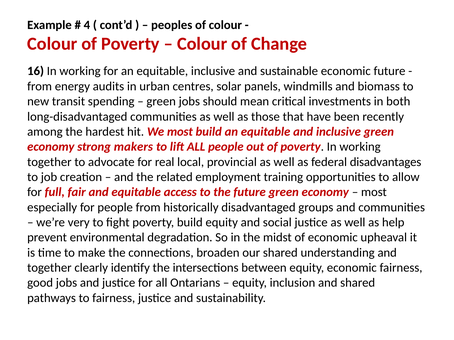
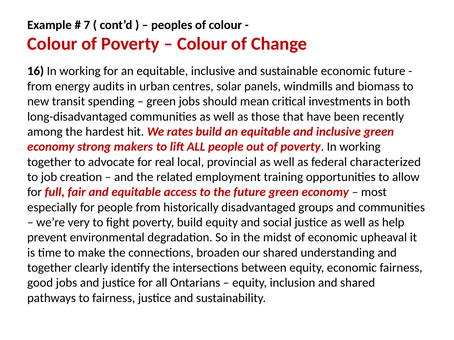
4: 4 -> 7
We most: most -> rates
disadvantages: disadvantages -> characterized
